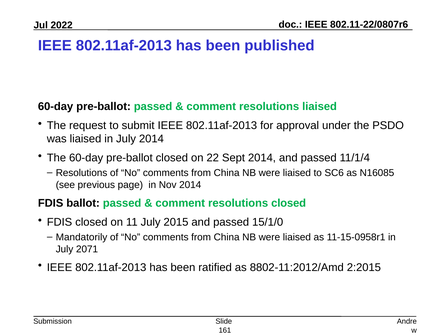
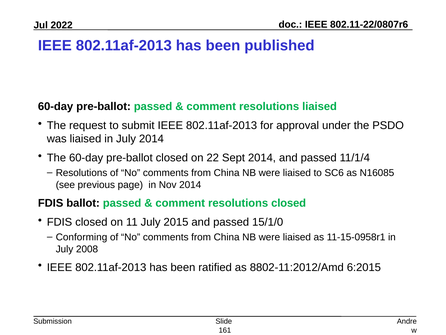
Mandatorily: Mandatorily -> Conforming
2071: 2071 -> 2008
2:2015: 2:2015 -> 6:2015
